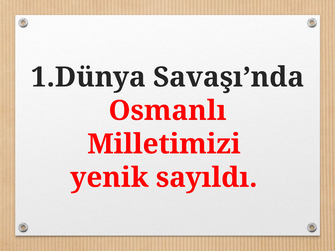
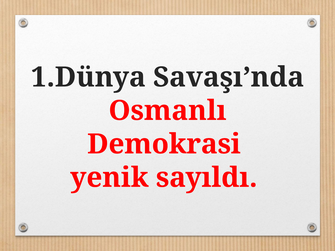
Milletimizi: Milletimizi -> Demokrasi
